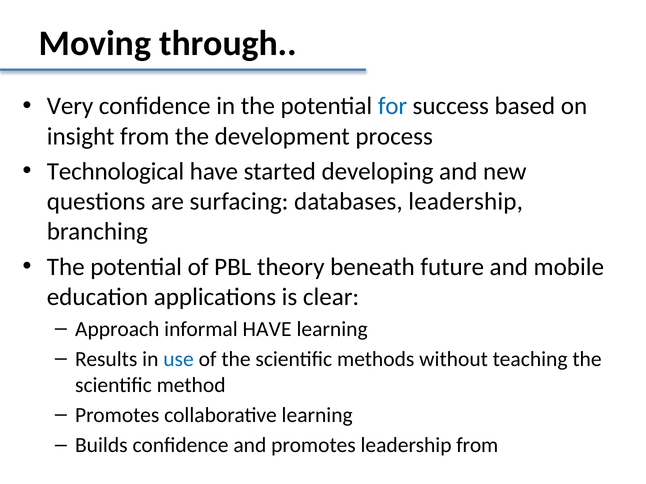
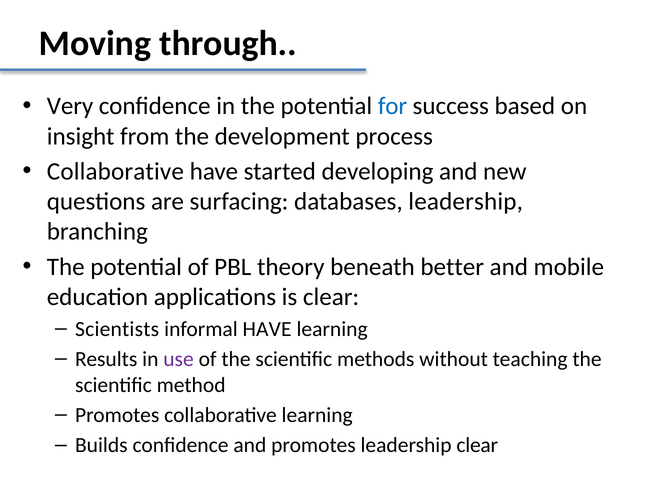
Technological at (116, 172): Technological -> Collaborative
future: future -> better
Approach: Approach -> Scientists
use colour: blue -> purple
leadership from: from -> clear
